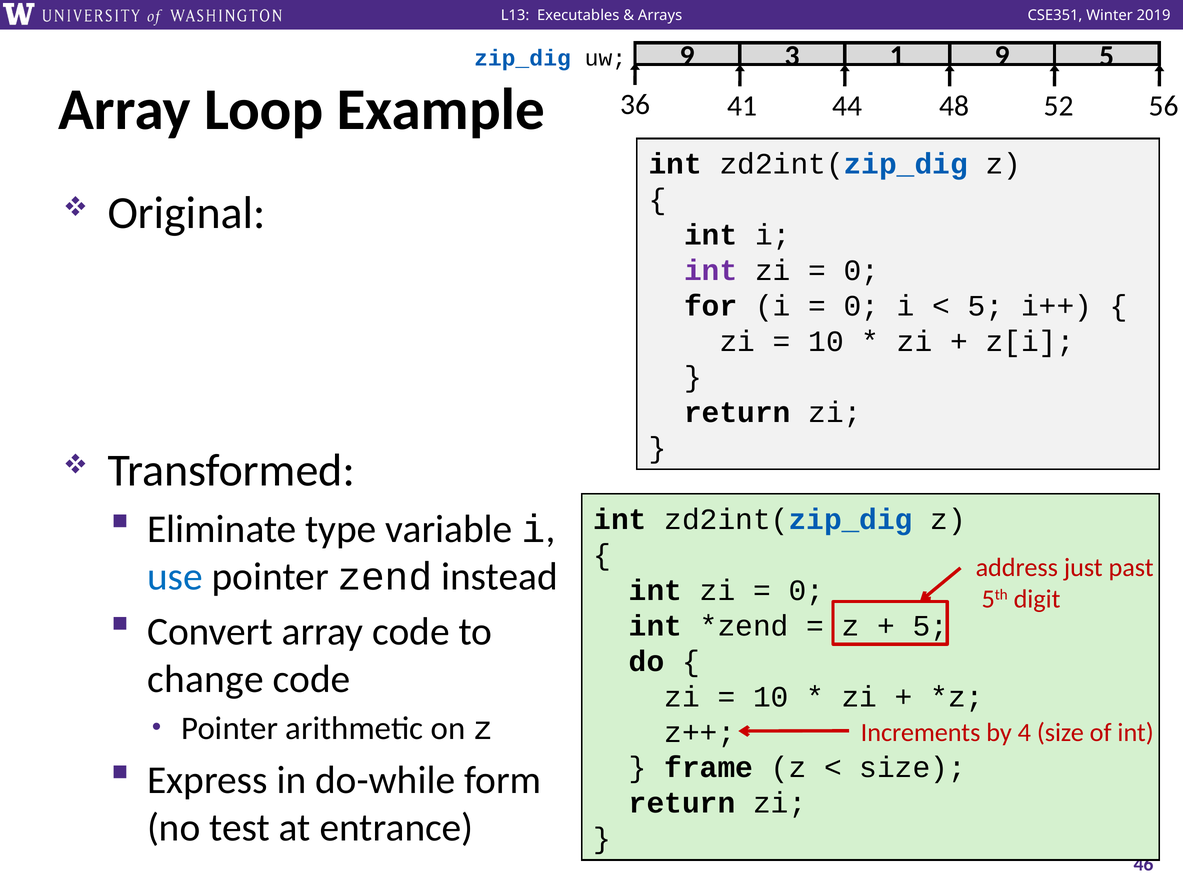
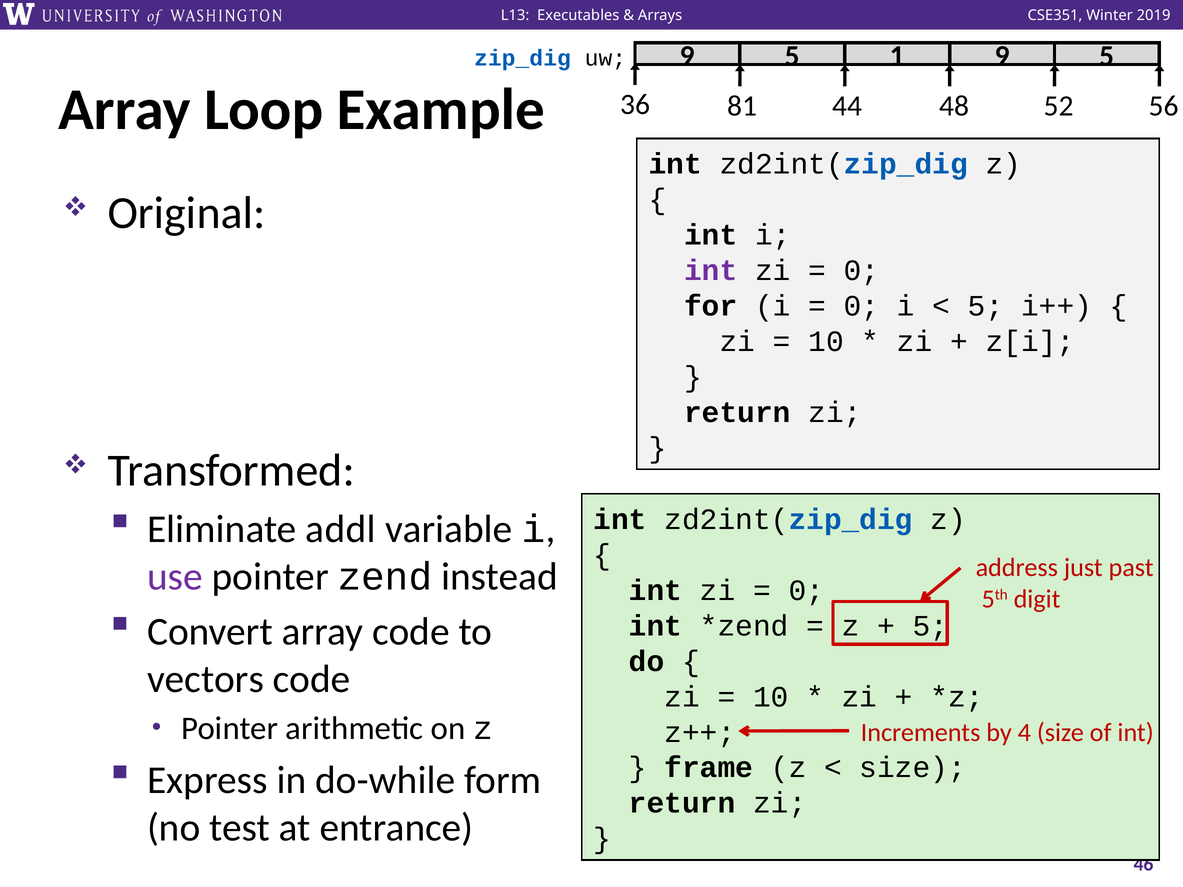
uw 9 3: 3 -> 5
41: 41 -> 81
type: type -> addl
use colour: blue -> purple
change: change -> vectors
